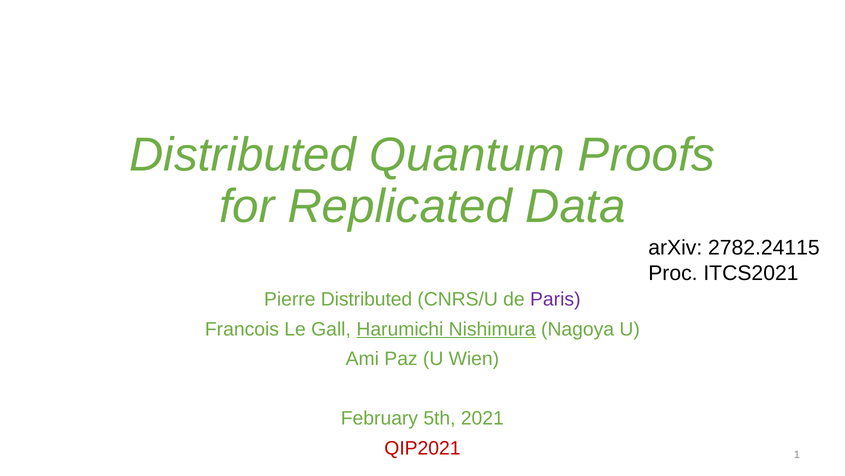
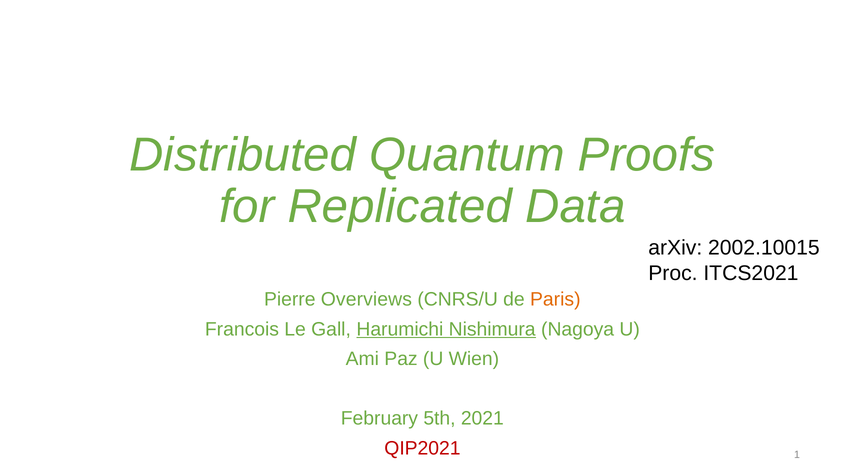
2782.24115: 2782.24115 -> 2002.10015
Pierre Distributed: Distributed -> Overviews
Paris colour: purple -> orange
